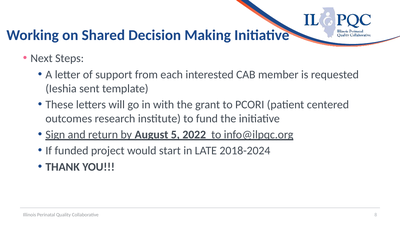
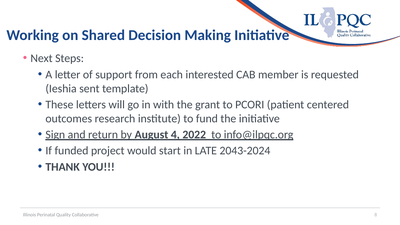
5: 5 -> 4
2018-2024: 2018-2024 -> 2043-2024
